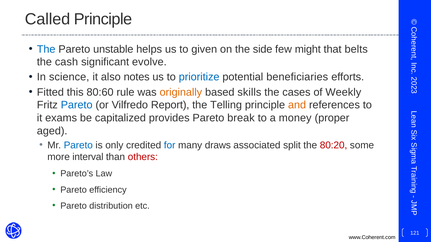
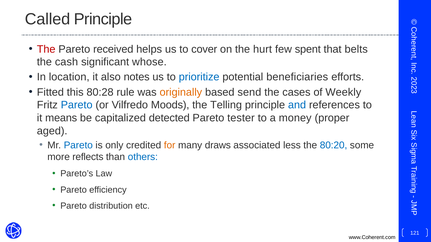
The at (46, 49) colour: blue -> red
unstable: unstable -> received
given: given -> cover
side: side -> hurt
might: might -> spent
evolve: evolve -> whose
science: science -> location
80:60: 80:60 -> 80:28
skills: skills -> send
Report: Report -> Moods
and colour: orange -> blue
exams: exams -> means
provides: provides -> detected
break: break -> tester
for colour: blue -> orange
split: split -> less
80:20 colour: red -> blue
interval: interval -> reflects
others colour: red -> blue
